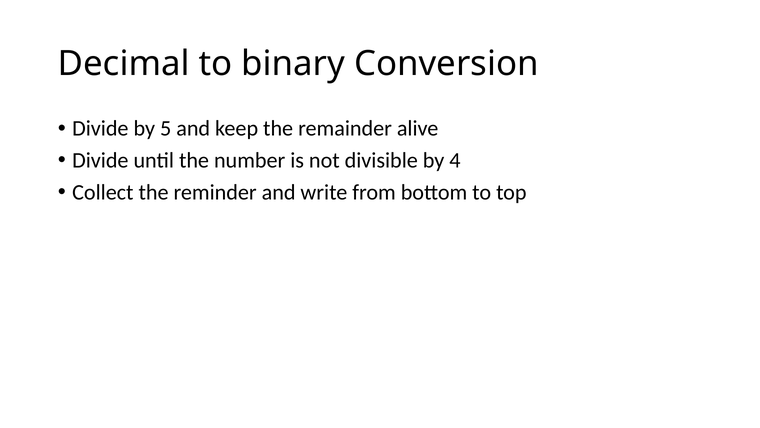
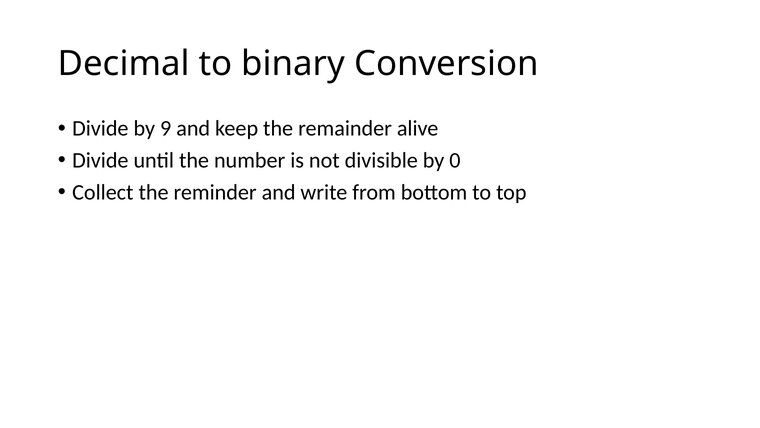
5: 5 -> 9
4: 4 -> 0
